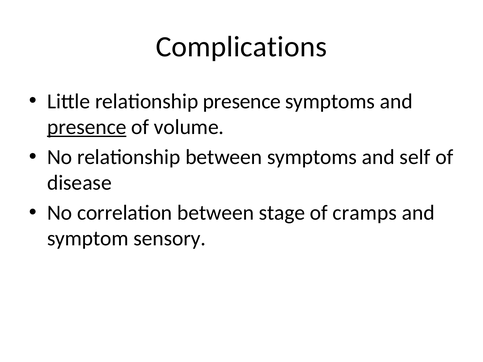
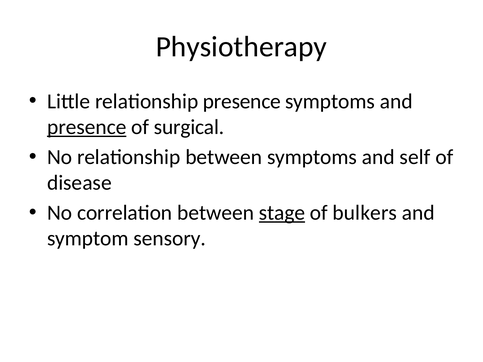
Complications: Complications -> Physiotherapy
volume: volume -> surgical
stage underline: none -> present
cramps: cramps -> bulkers
